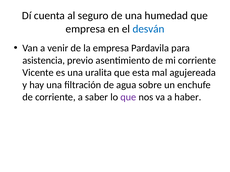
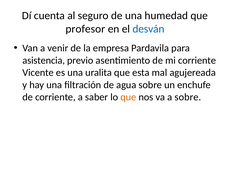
empresa at (85, 29): empresa -> profesor
que at (128, 97) colour: purple -> orange
a haber: haber -> sobre
